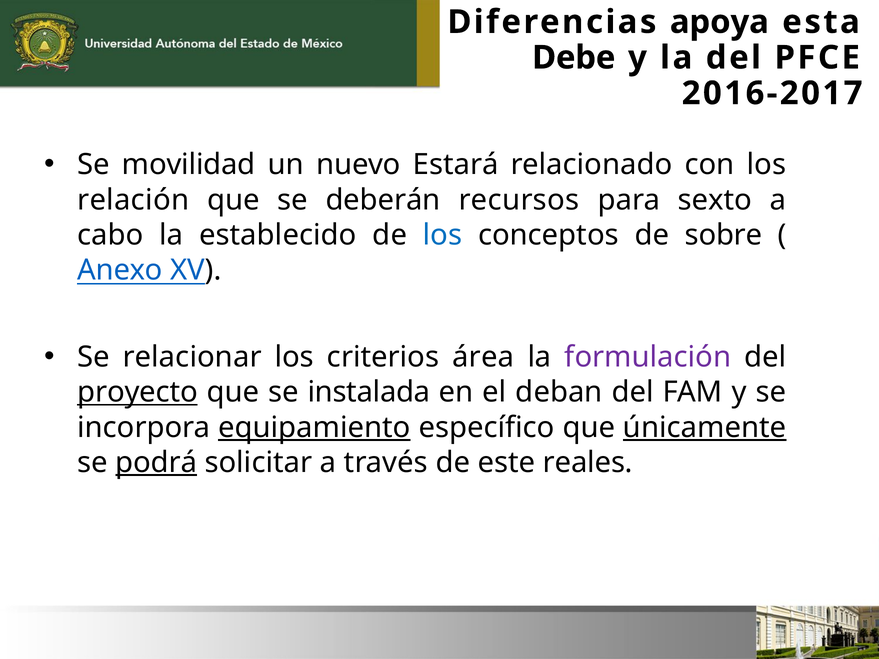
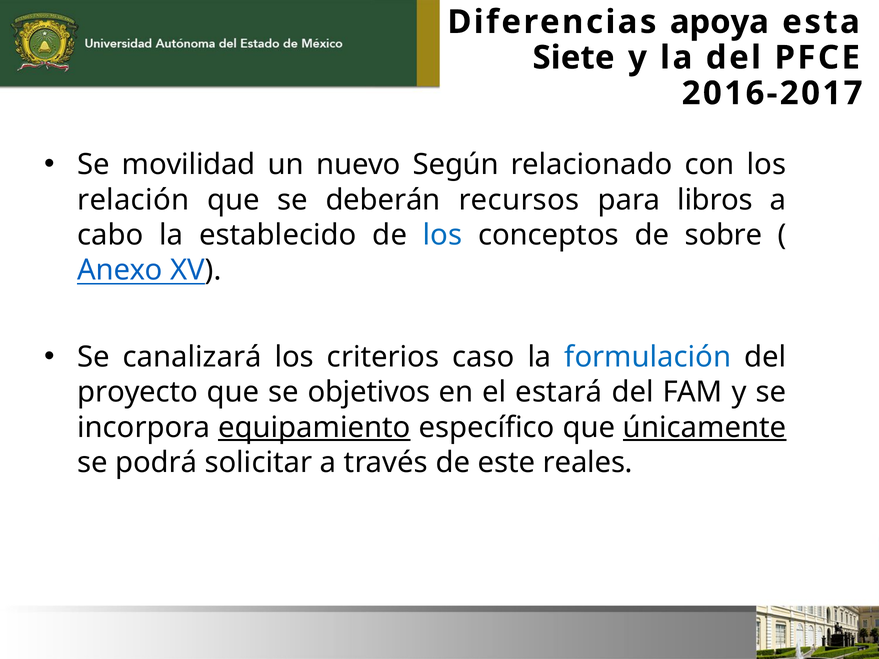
Debe: Debe -> Siete
Estará: Estará -> Según
sexto: sexto -> libros
relacionar: relacionar -> canalizará
área: área -> caso
formulación colour: purple -> blue
proyecto underline: present -> none
instalada: instalada -> objetivos
deban: deban -> estará
podrá underline: present -> none
